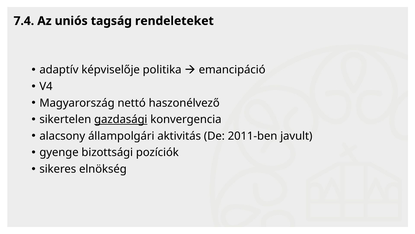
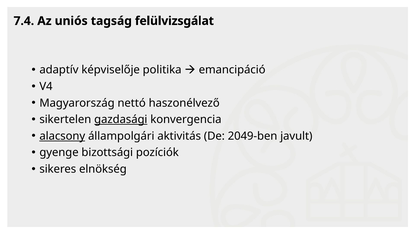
rendeleteket: rendeleteket -> felülvizsgálat
alacsony underline: none -> present
2011-ben: 2011-ben -> 2049-ben
